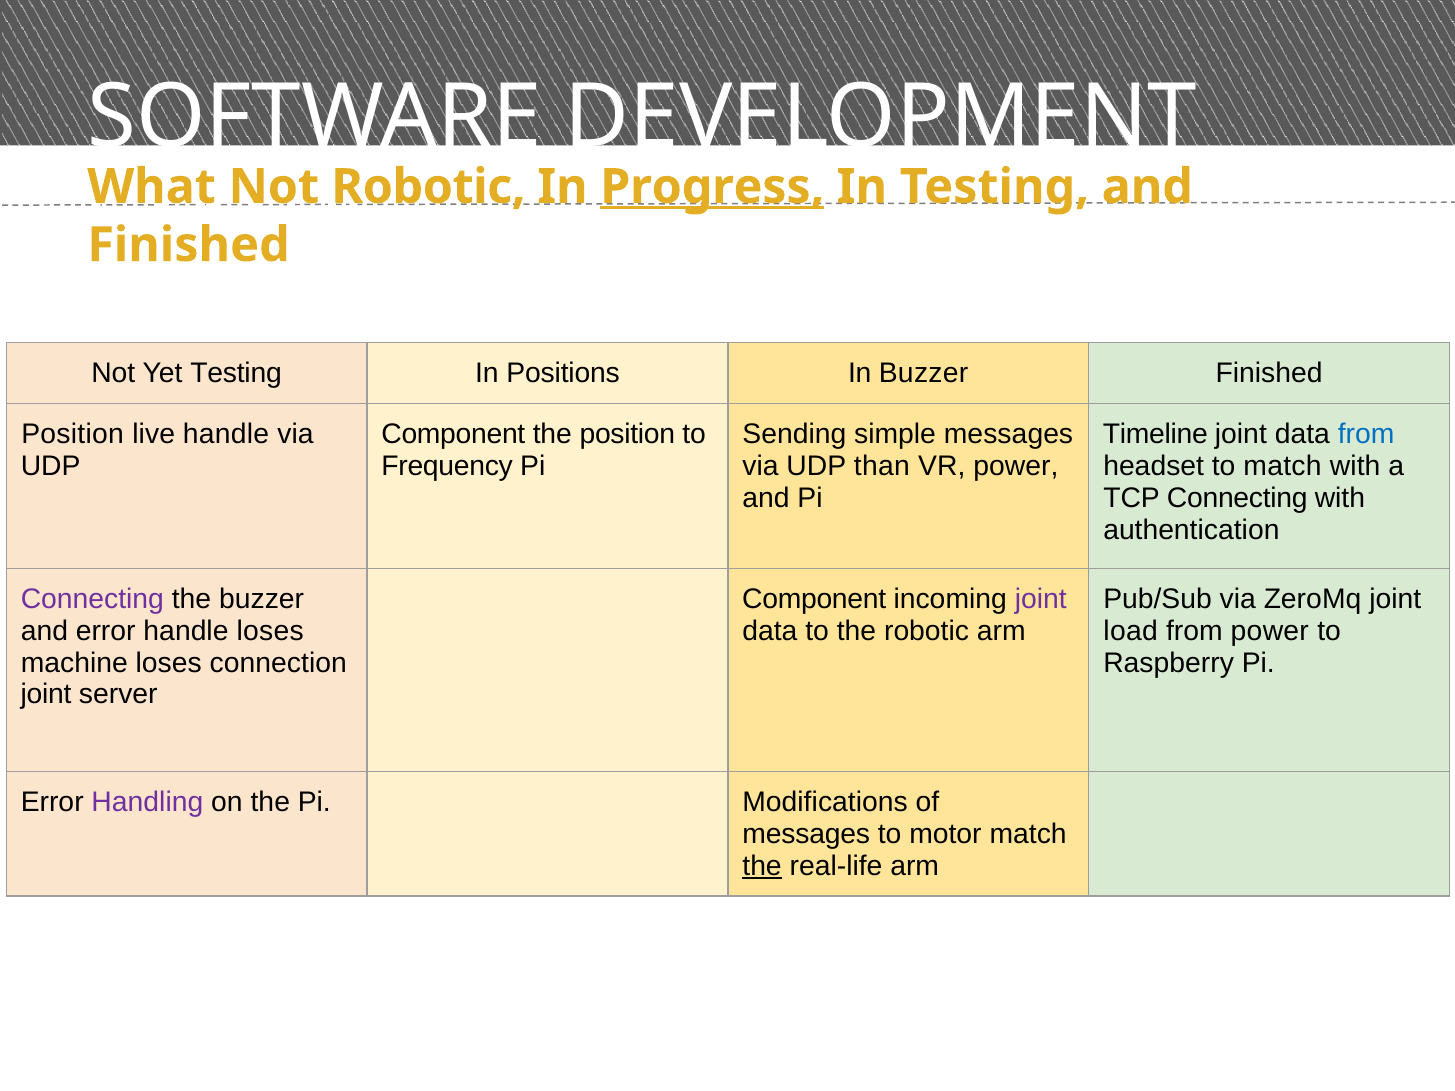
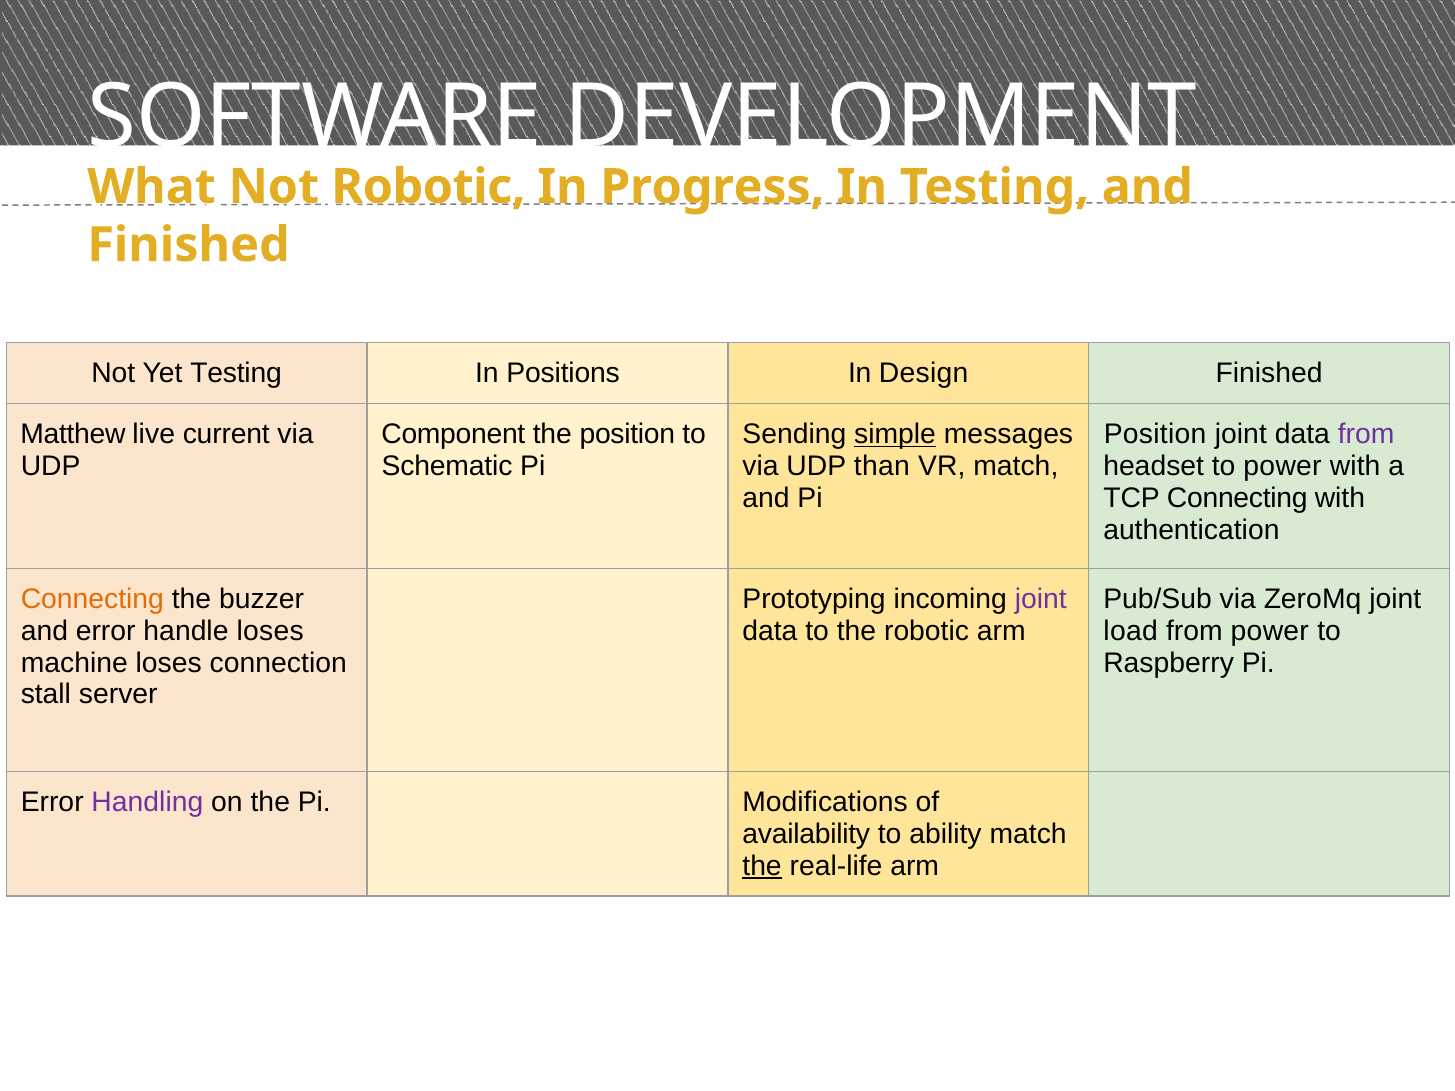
Progress underline: present -> none
In Buzzer: Buzzer -> Design
Position at (73, 434): Position -> Matthew
live handle: handle -> current
simple underline: none -> present
Timeline at (1155, 434): Timeline -> Position
from at (1366, 434) colour: blue -> purple
Frequency: Frequency -> Schematic
VR power: power -> match
to match: match -> power
Connecting at (92, 599) colour: purple -> orange
Component at (814, 599): Component -> Prototyping
joint at (46, 695): joint -> stall
messages at (806, 835): messages -> availability
motor: motor -> ability
